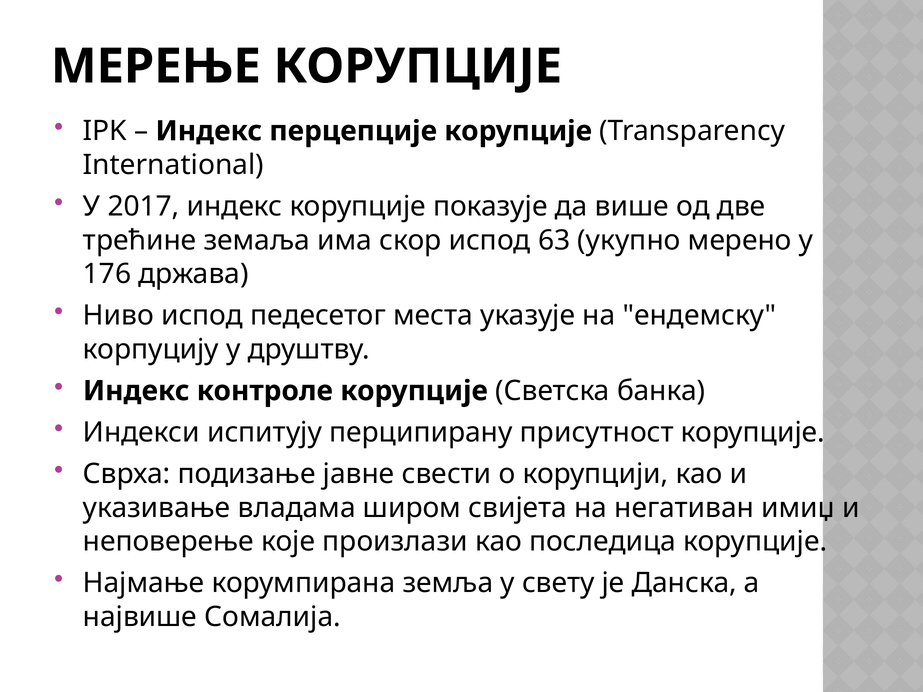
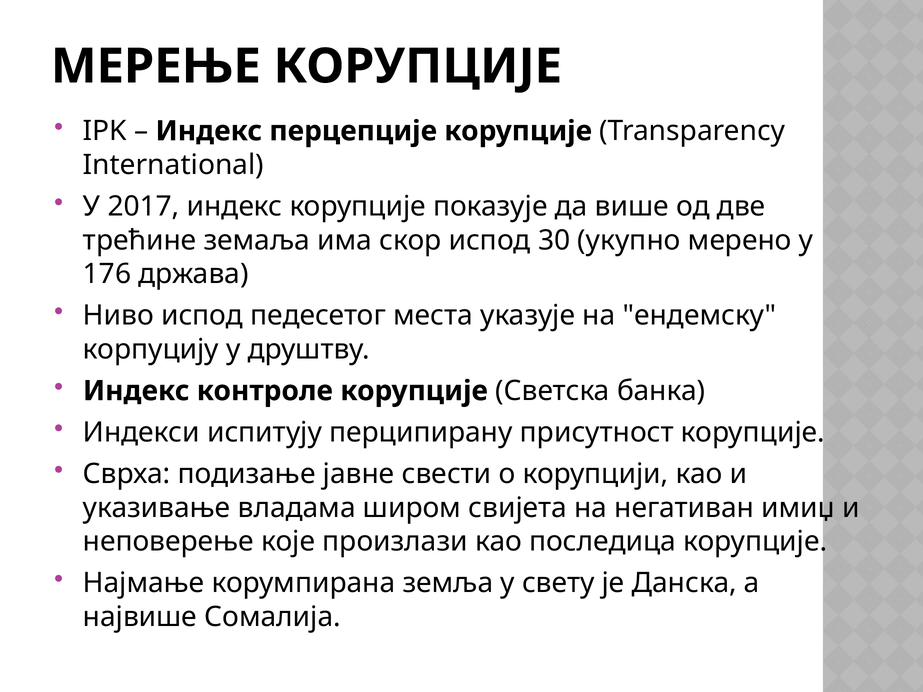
63: 63 -> 30
